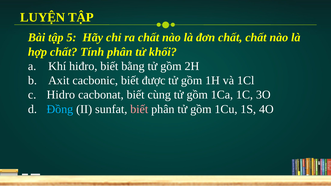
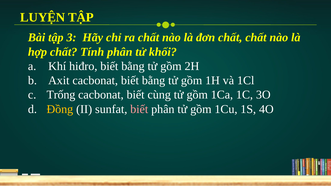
5: 5 -> 3
Axit cacbonic: cacbonic -> cacbonat
được at (154, 81): được -> bằng
Hidro: Hidro -> Trống
Đồng colour: light blue -> yellow
